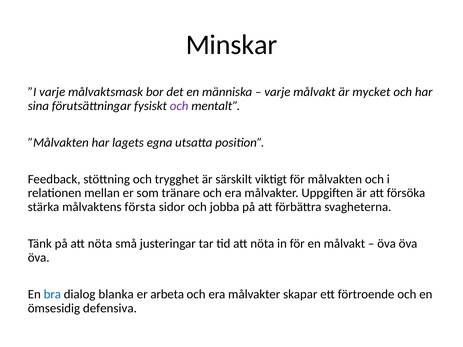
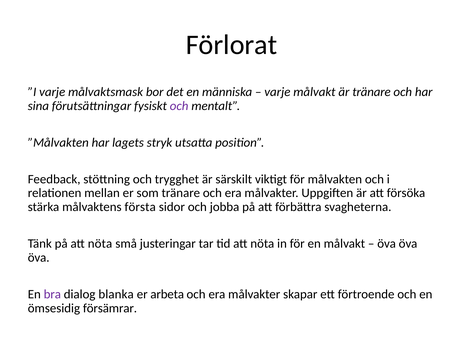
Minskar: Minskar -> Förlorat
är mycket: mycket -> tränare
egna: egna -> stryk
bra colour: blue -> purple
defensiva: defensiva -> försämrar
